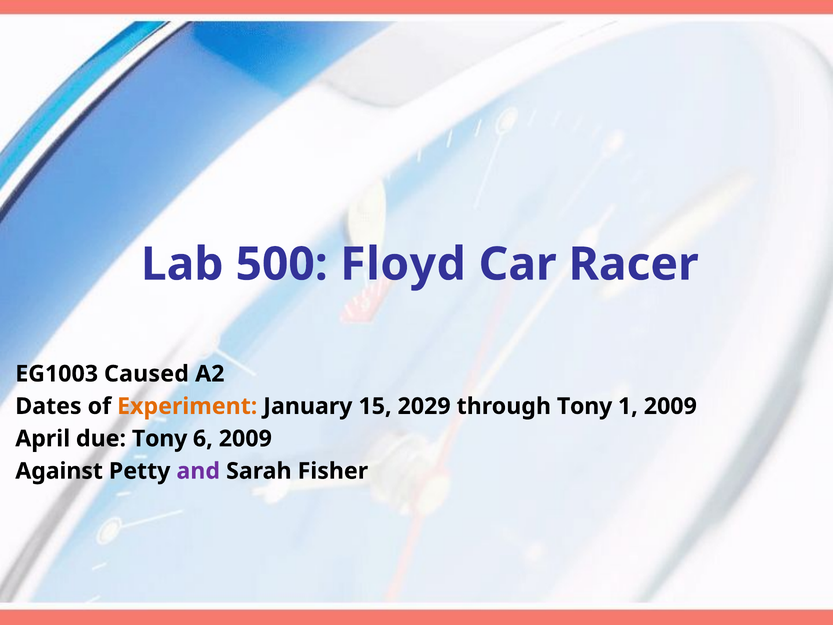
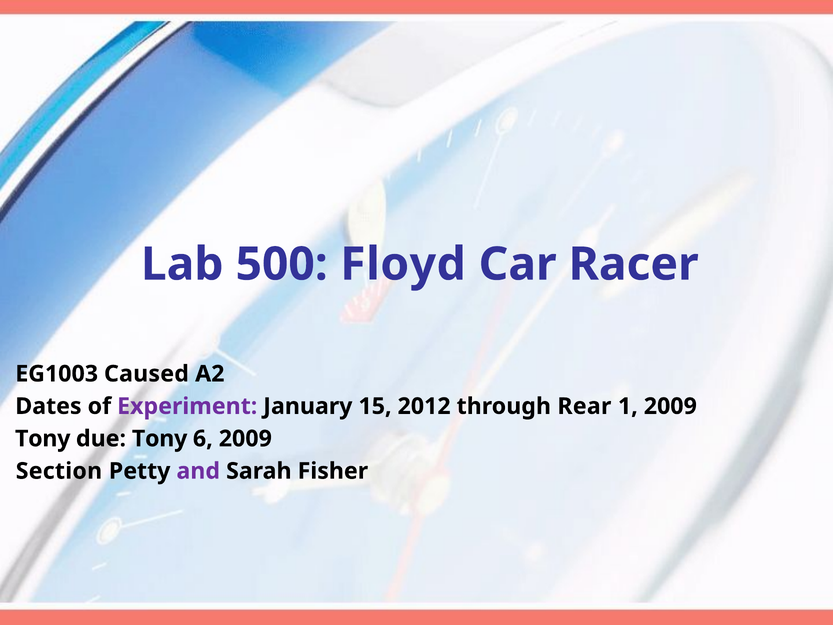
Experiment colour: orange -> purple
2029: 2029 -> 2012
through Tony: Tony -> Rear
April at (43, 439): April -> Tony
Against: Against -> Section
